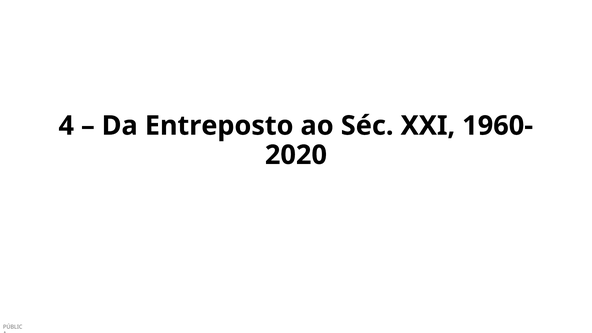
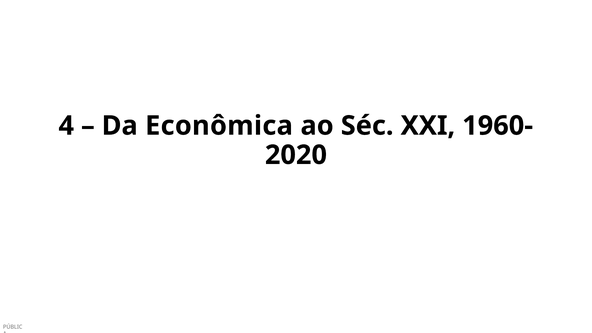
Entreposto: Entreposto -> Econômica
